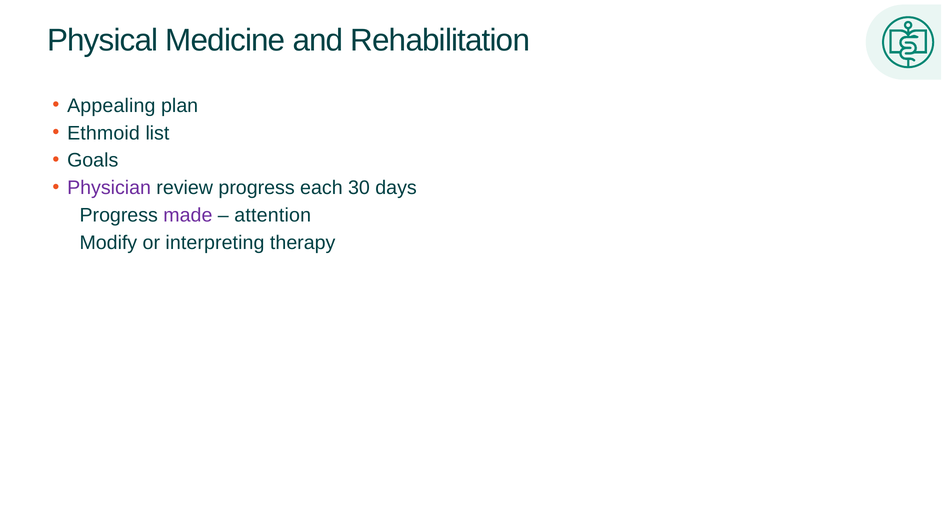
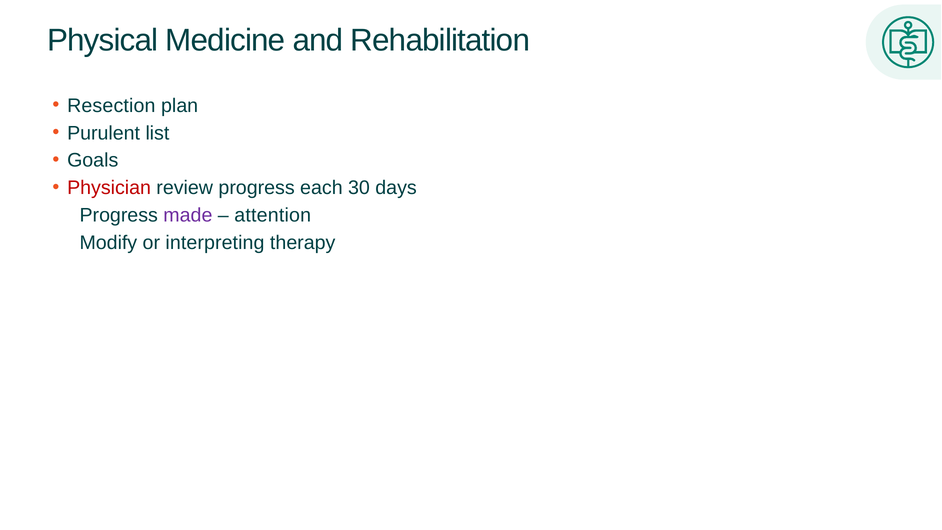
Appealing: Appealing -> Resection
Ethmoid: Ethmoid -> Purulent
Physician colour: purple -> red
